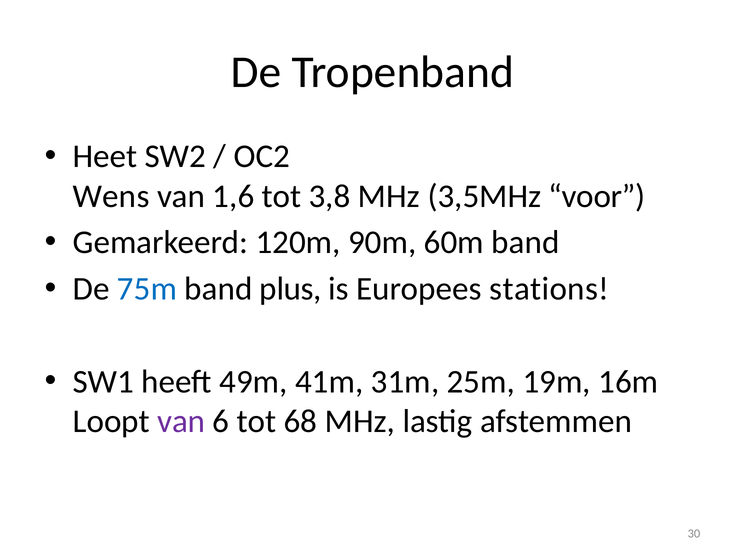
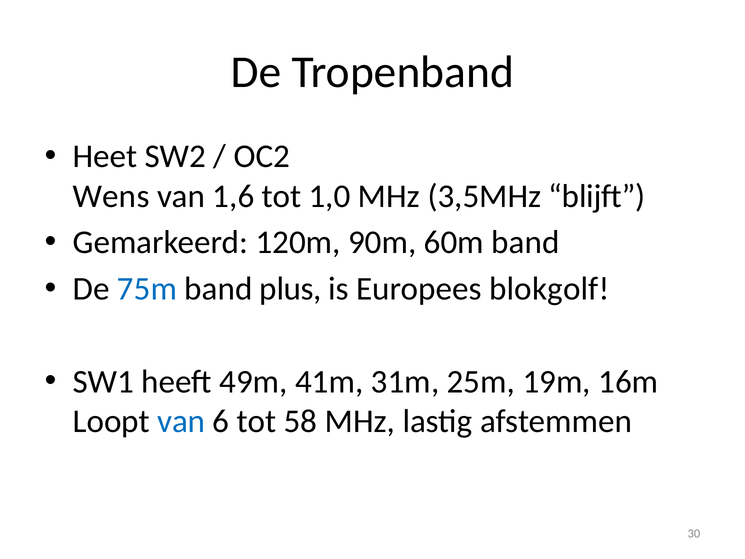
3,8: 3,8 -> 1,0
voor: voor -> blijft
stations: stations -> blokgolf
van at (181, 421) colour: purple -> blue
68: 68 -> 58
